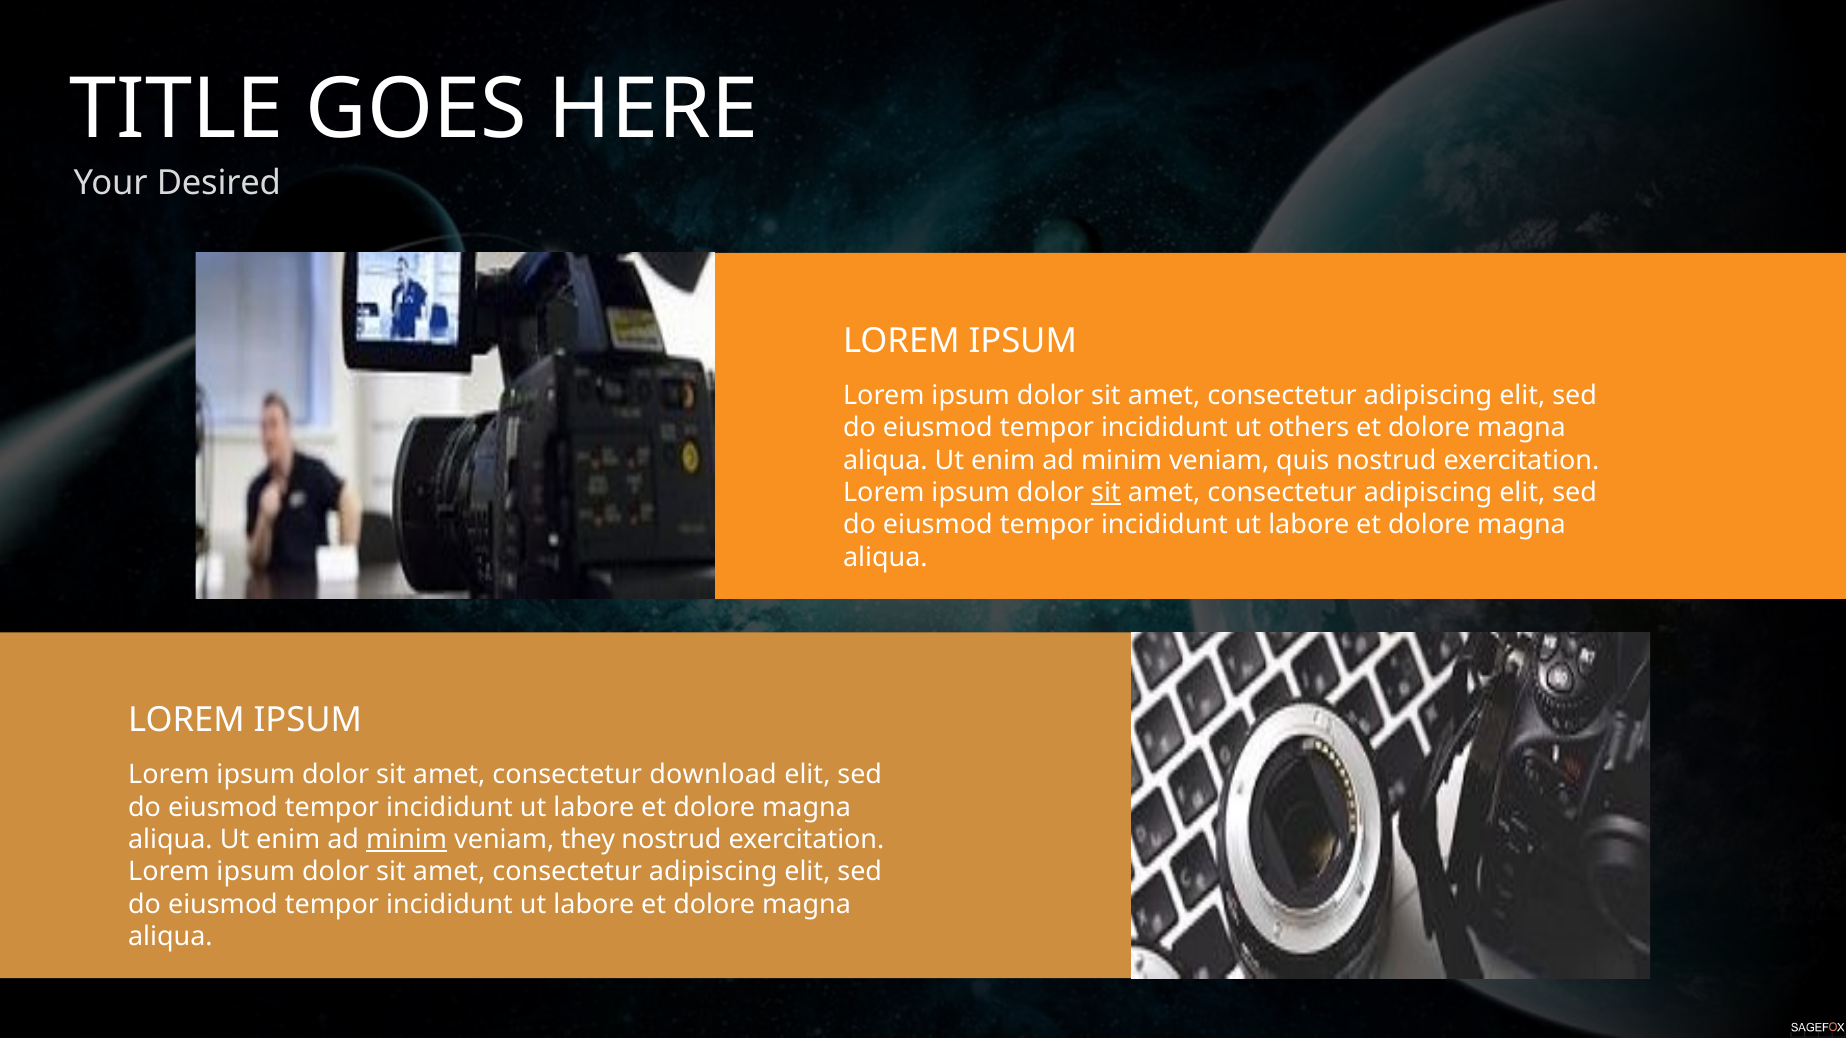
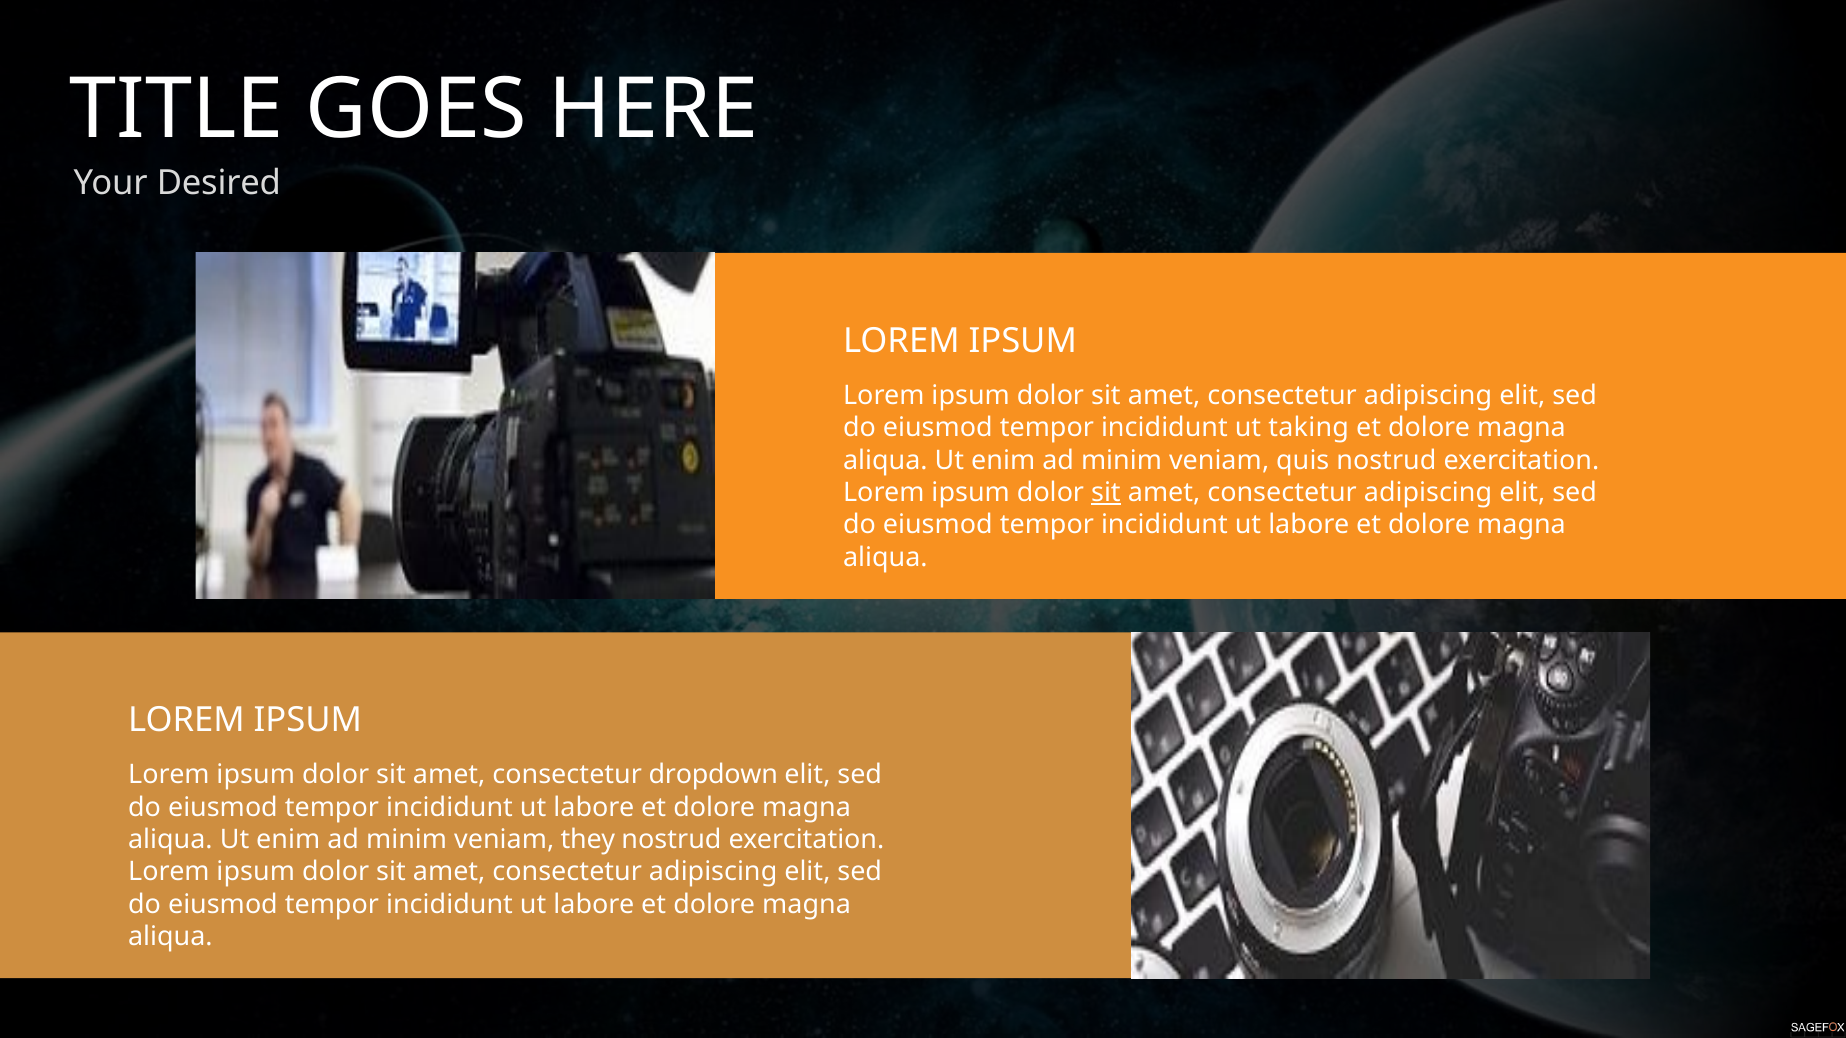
others: others -> taking
download: download -> dropdown
minim at (407, 840) underline: present -> none
